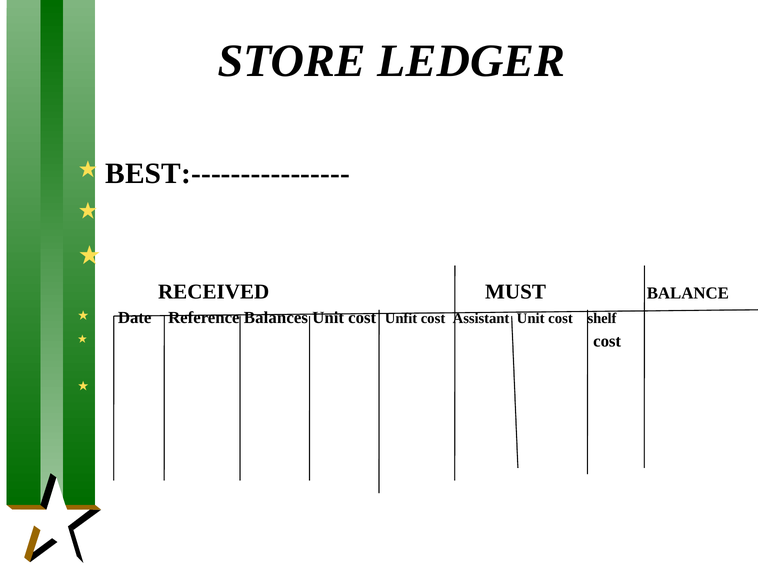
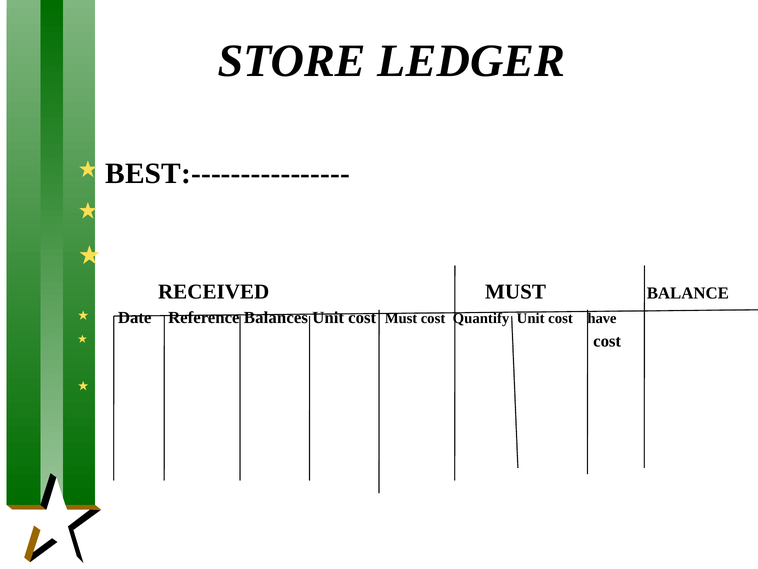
cost Unfit: Unfit -> Must
Assistant: Assistant -> Quantify
shelf: shelf -> have
